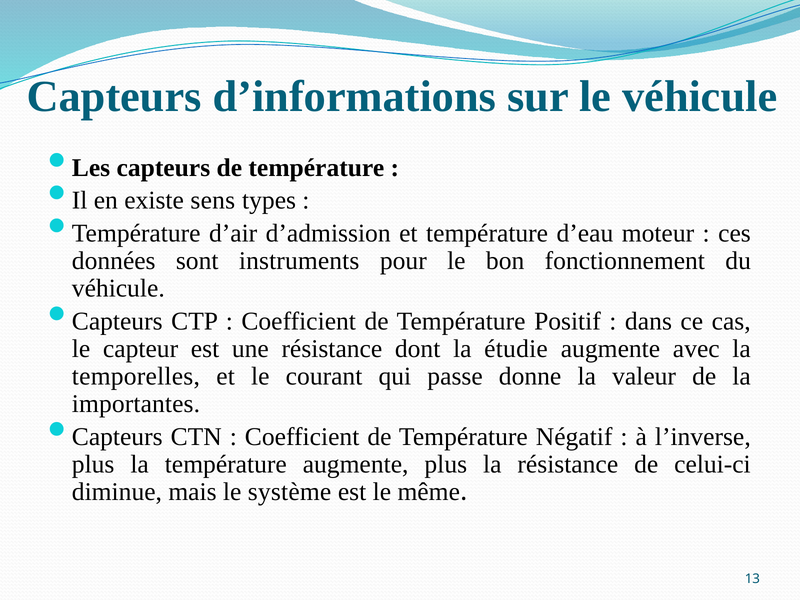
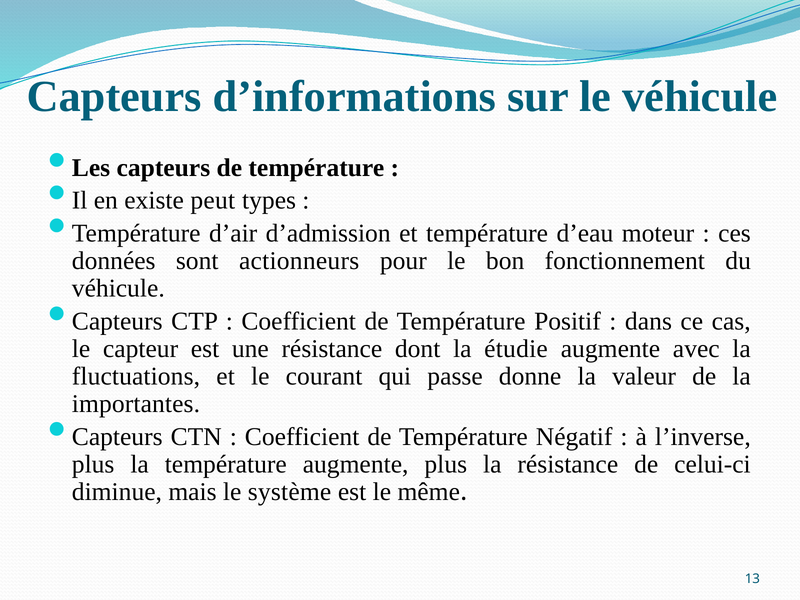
sens: sens -> peut
instruments: instruments -> actionneurs
temporelles: temporelles -> fluctuations
